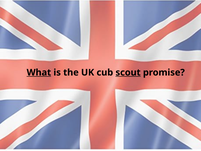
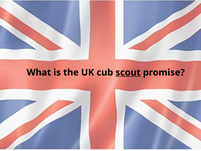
What underline: present -> none
